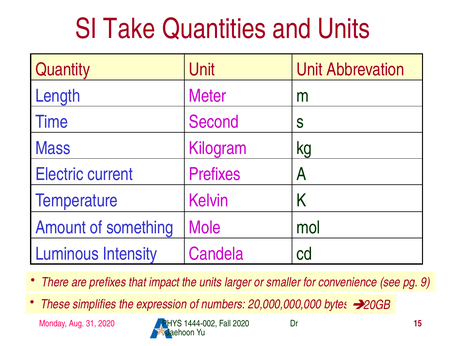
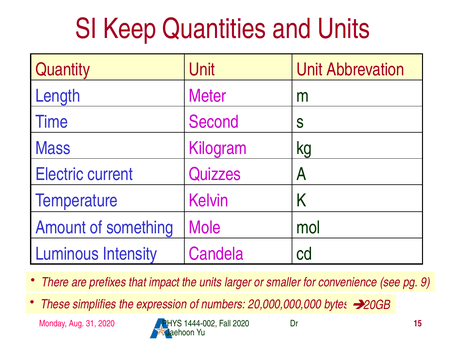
Take: Take -> Keep
current Prefixes: Prefixes -> Quizzes
